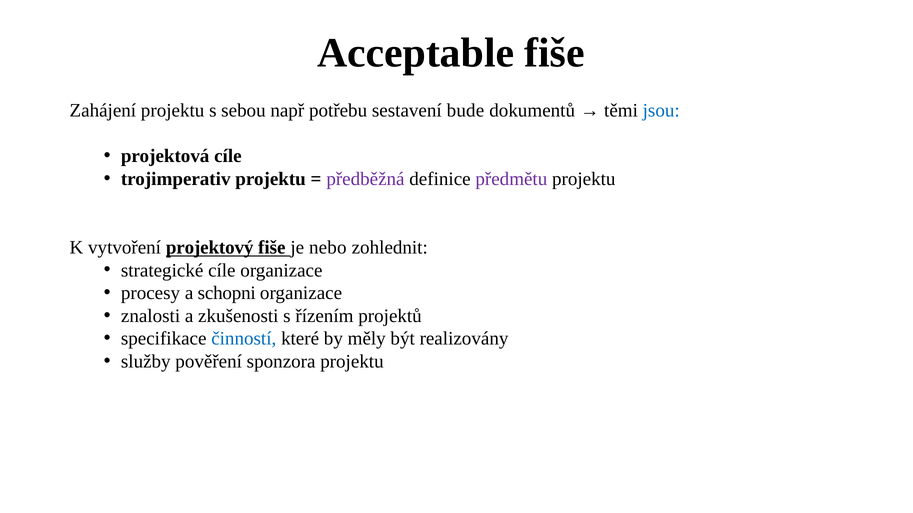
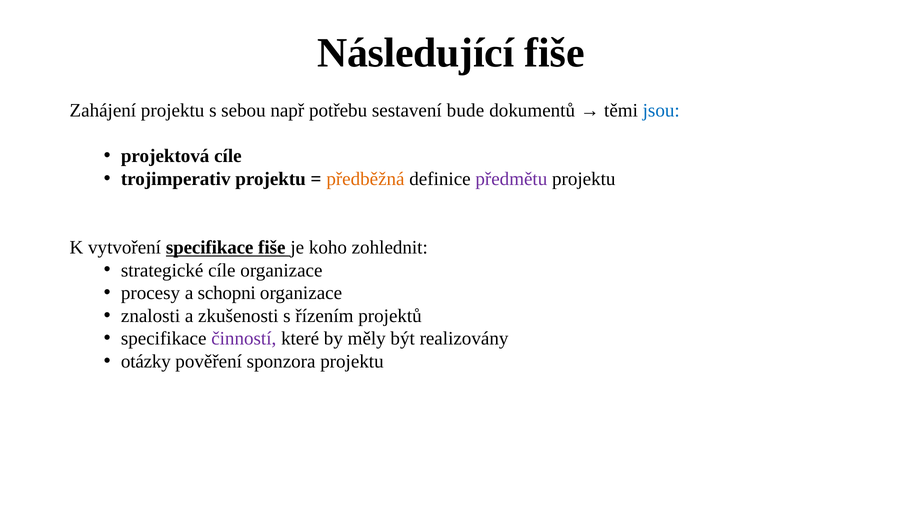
Acceptable: Acceptable -> Následující
předběžná colour: purple -> orange
vytvoření projektový: projektový -> specifikace
nebo: nebo -> koho
činností colour: blue -> purple
služby: služby -> otázky
